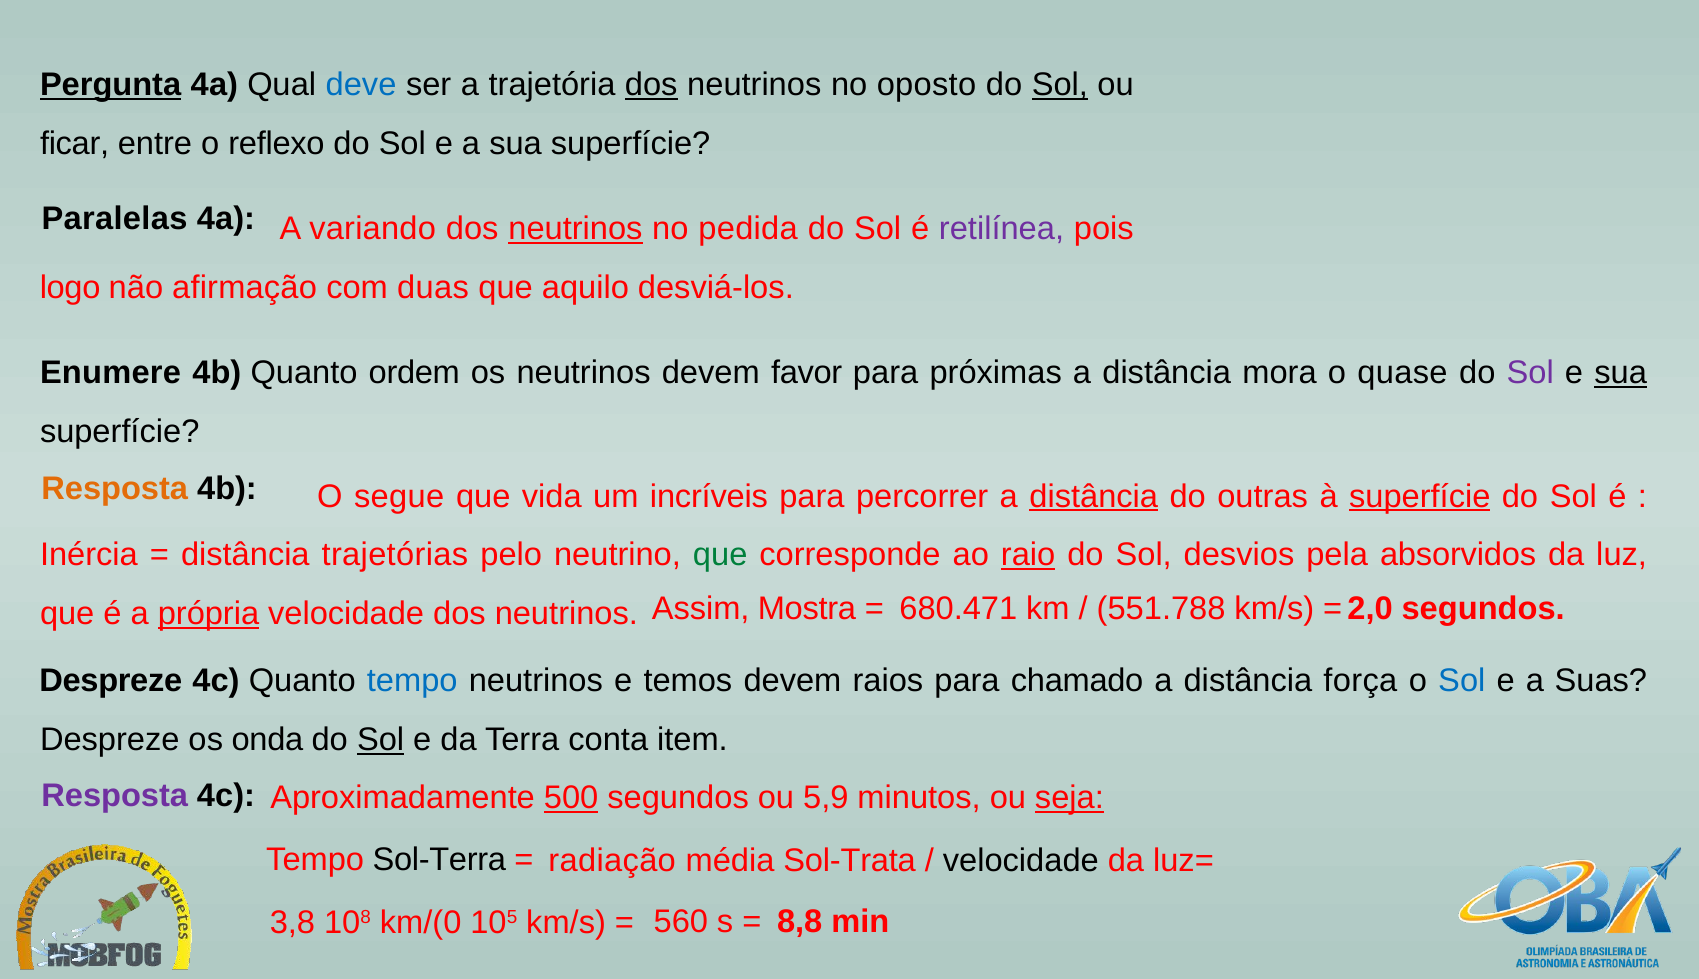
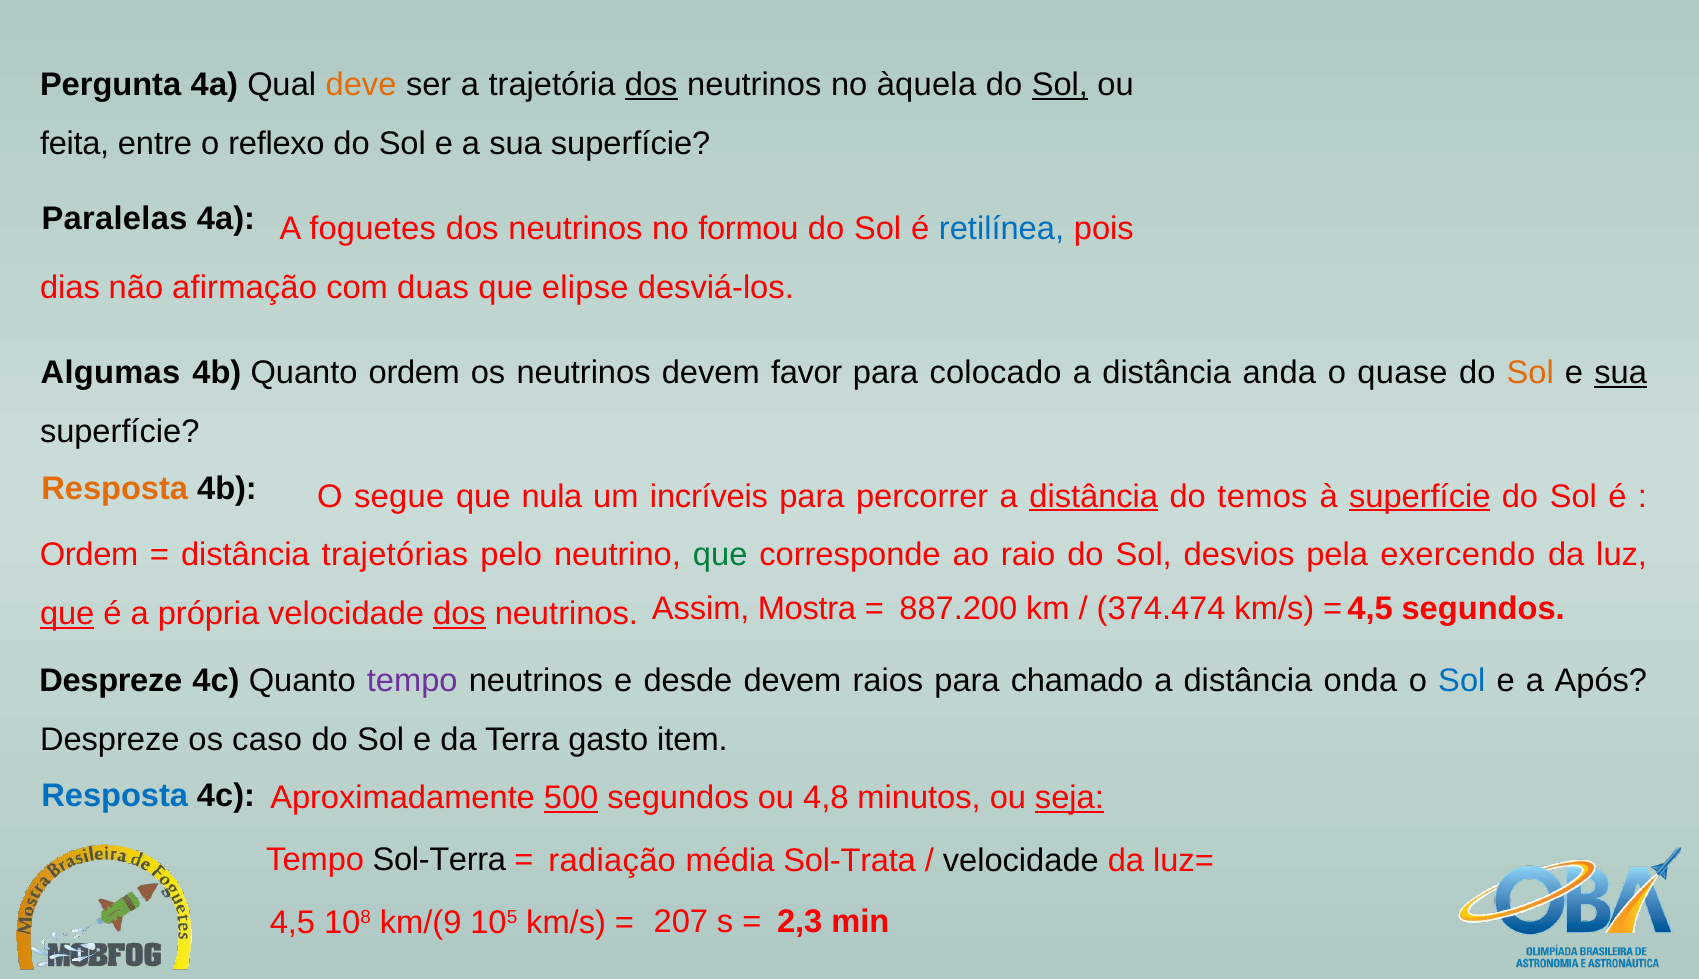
Pergunta underline: present -> none
deve colour: blue -> orange
oposto: oposto -> àquela
ficar: ficar -> feita
variando: variando -> foguetes
neutrinos at (575, 229) underline: present -> none
pedida: pedida -> formou
retilínea colour: purple -> blue
logo: logo -> dias
aquilo: aquilo -> elipse
Enumere: Enumere -> Algumas
próximas: próximas -> colocado
mora: mora -> anda
Sol at (1530, 373) colour: purple -> orange
vida: vida -> nula
outras: outras -> temos
Inércia at (89, 555): Inércia -> Ordem
raio underline: present -> none
absorvidos: absorvidos -> exercendo
680.471: 680.471 -> 887.200
551.788: 551.788 -> 374.474
2,0 at (1370, 609): 2,0 -> 4,5
que at (67, 614) underline: none -> present
própria underline: present -> none
dos at (459, 614) underline: none -> present
tempo at (412, 681) colour: blue -> purple
temos: temos -> desde
força: força -> onda
Suas: Suas -> Após
onda: onda -> caso
Sol at (381, 740) underline: present -> none
conta: conta -> gasto
Resposta at (115, 795) colour: purple -> blue
5,9: 5,9 -> 4,8
3,8 at (292, 923): 3,8 -> 4,5
km/(0: km/(0 -> km/(9
560: 560 -> 207
8,8: 8,8 -> 2,3
